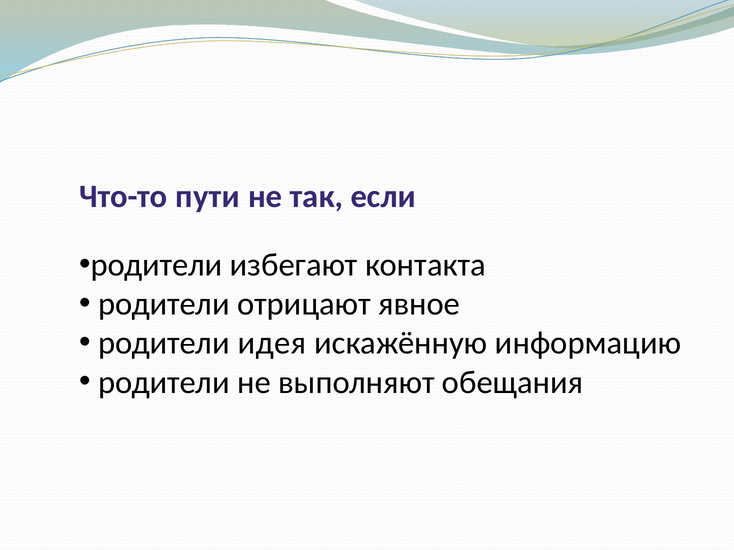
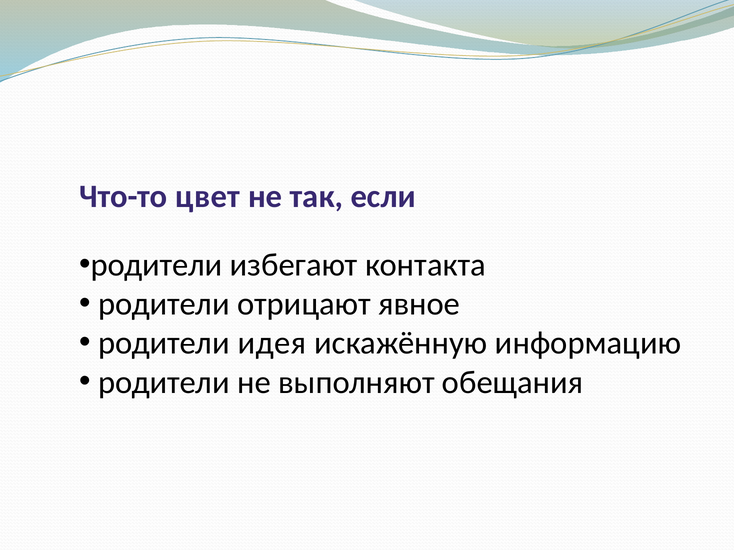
пути: пути -> цвет
